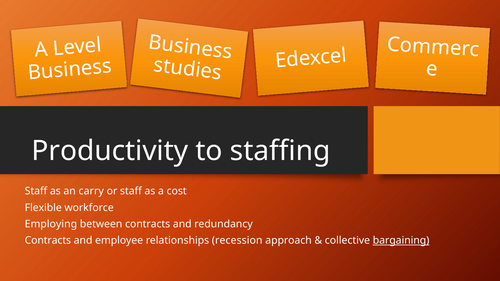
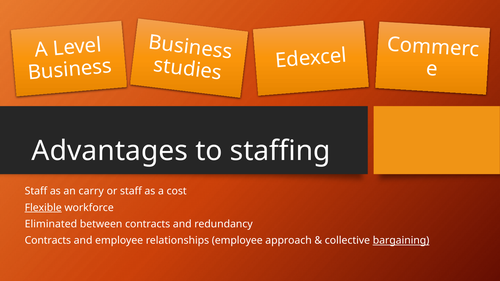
Productivity: Productivity -> Advantages
Flexible underline: none -> present
Employing: Employing -> Eliminated
relationships recession: recession -> employee
